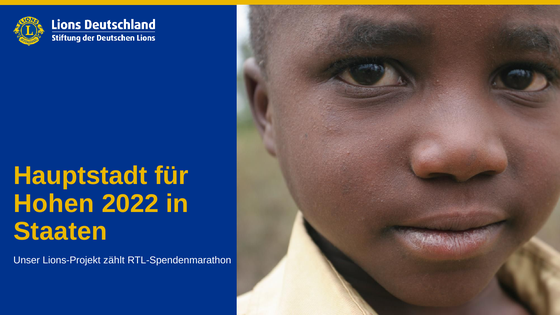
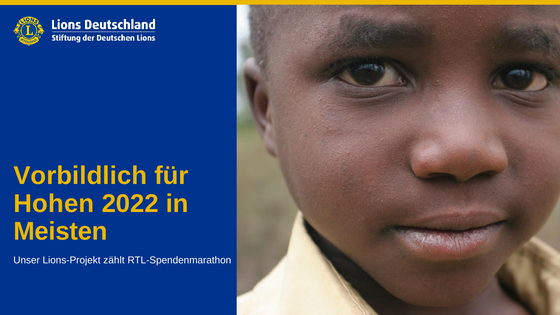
Hauptstadt: Hauptstadt -> Vorbildlich
Staaten: Staaten -> Meisten
